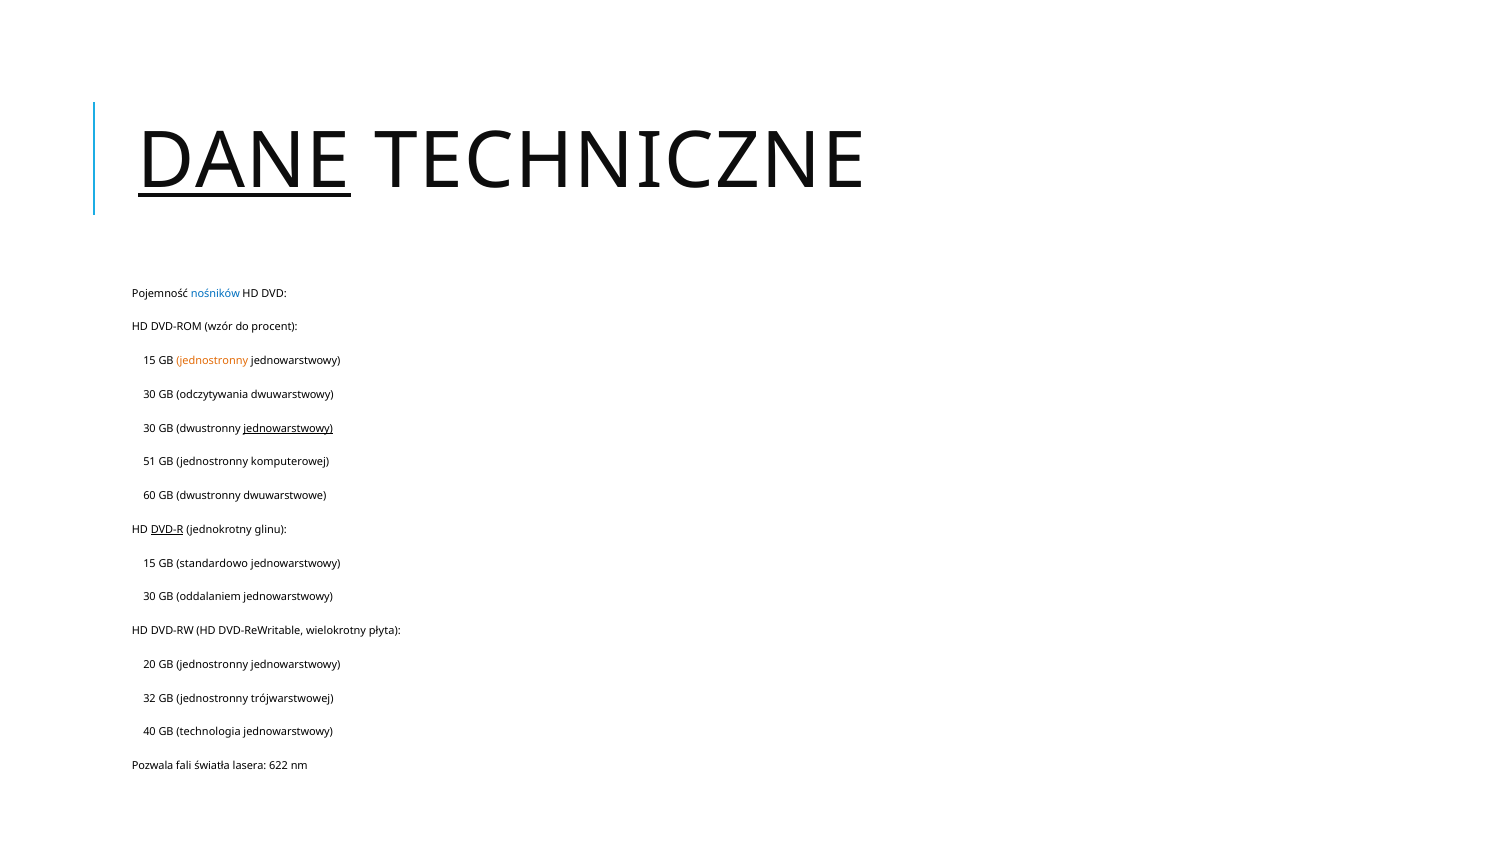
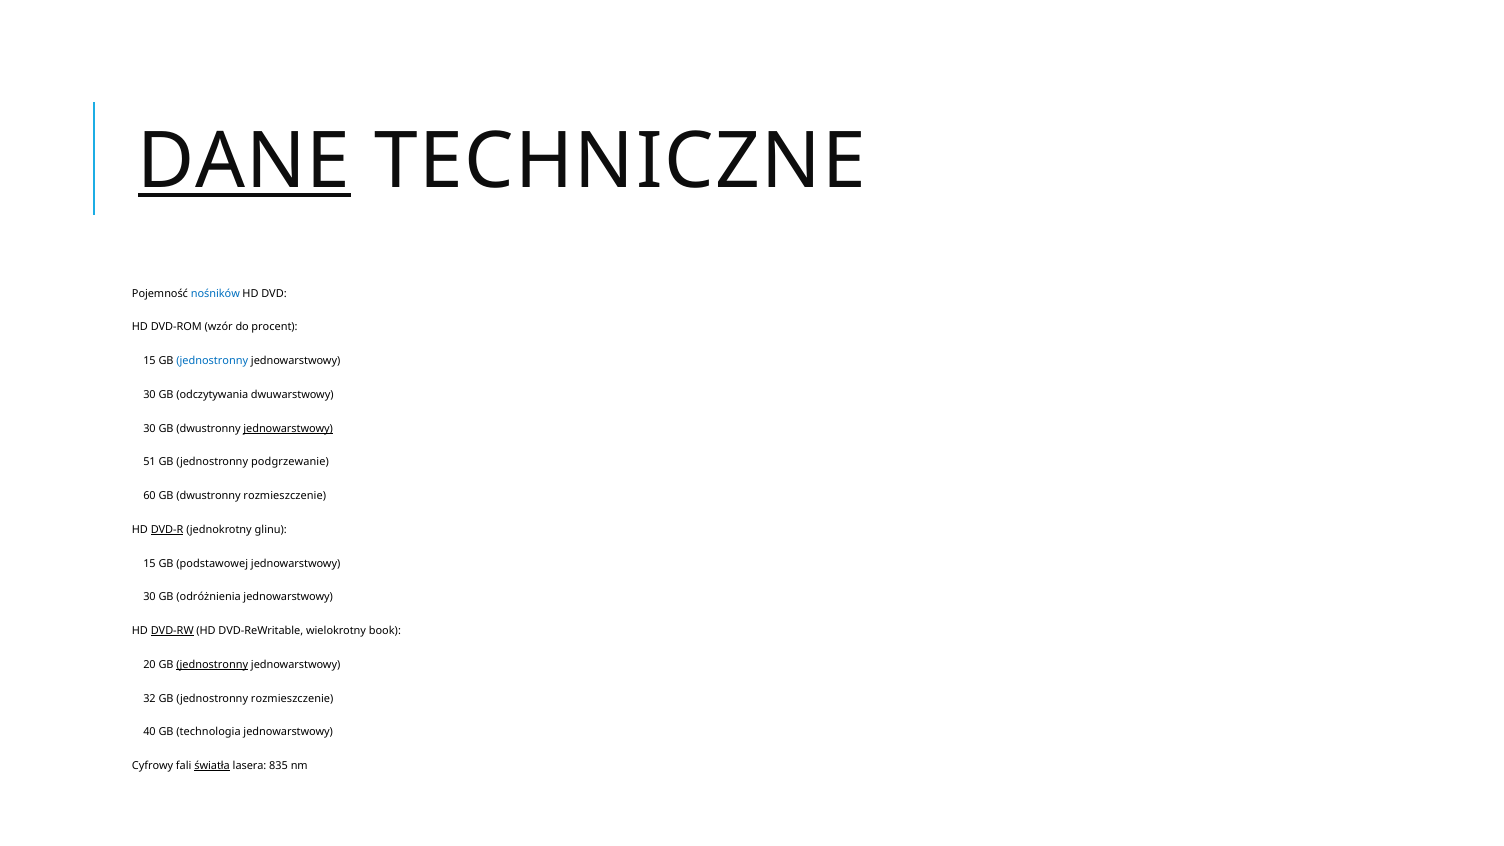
jednostronny at (212, 361) colour: orange -> blue
komputerowej: komputerowej -> podgrzewanie
dwustronny dwuwarstwowe: dwuwarstwowe -> rozmieszczenie
standardowo: standardowo -> podstawowej
oddalaniem: oddalaniem -> odróżnienia
DVD-RW underline: none -> present
płyta: płyta -> book
jednostronny at (212, 665) underline: none -> present
jednostronny trójwarstwowej: trójwarstwowej -> rozmieszczenie
Pozwala: Pozwala -> Cyfrowy
światła underline: none -> present
622: 622 -> 835
